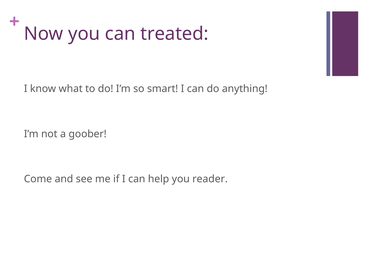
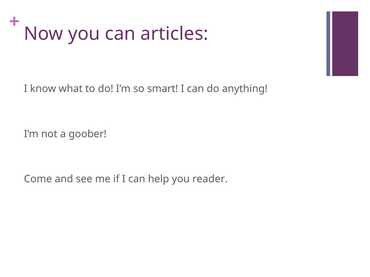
treated: treated -> articles
